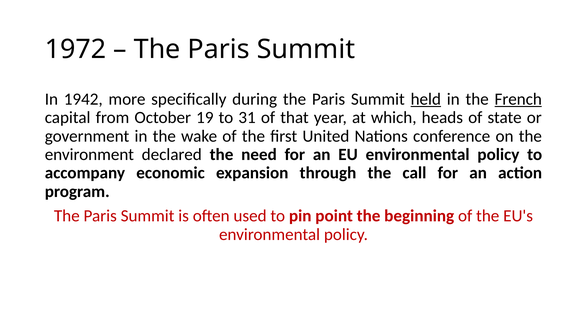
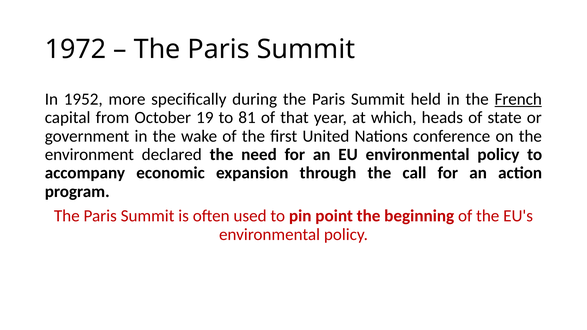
1942: 1942 -> 1952
held underline: present -> none
31: 31 -> 81
